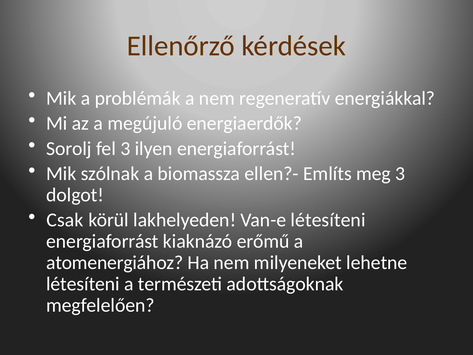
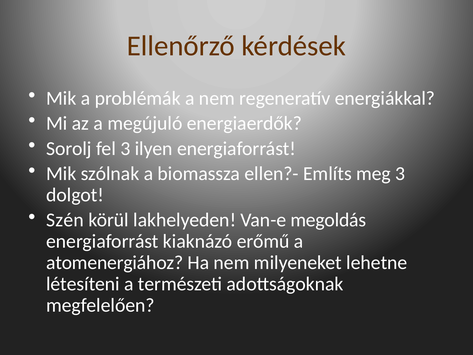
Csak: Csak -> Szén
Van-e létesíteni: létesíteni -> megoldás
